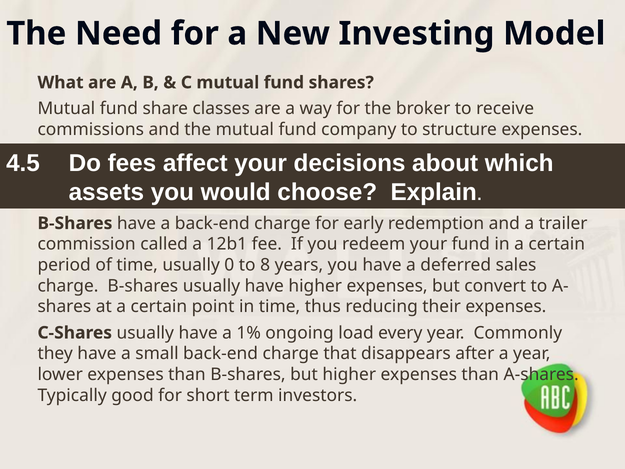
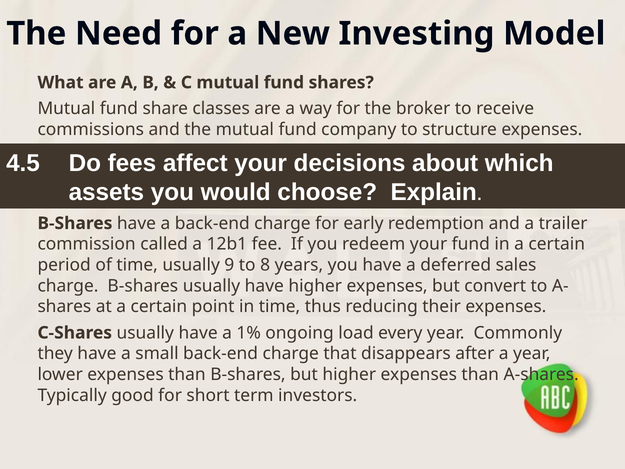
0: 0 -> 9
